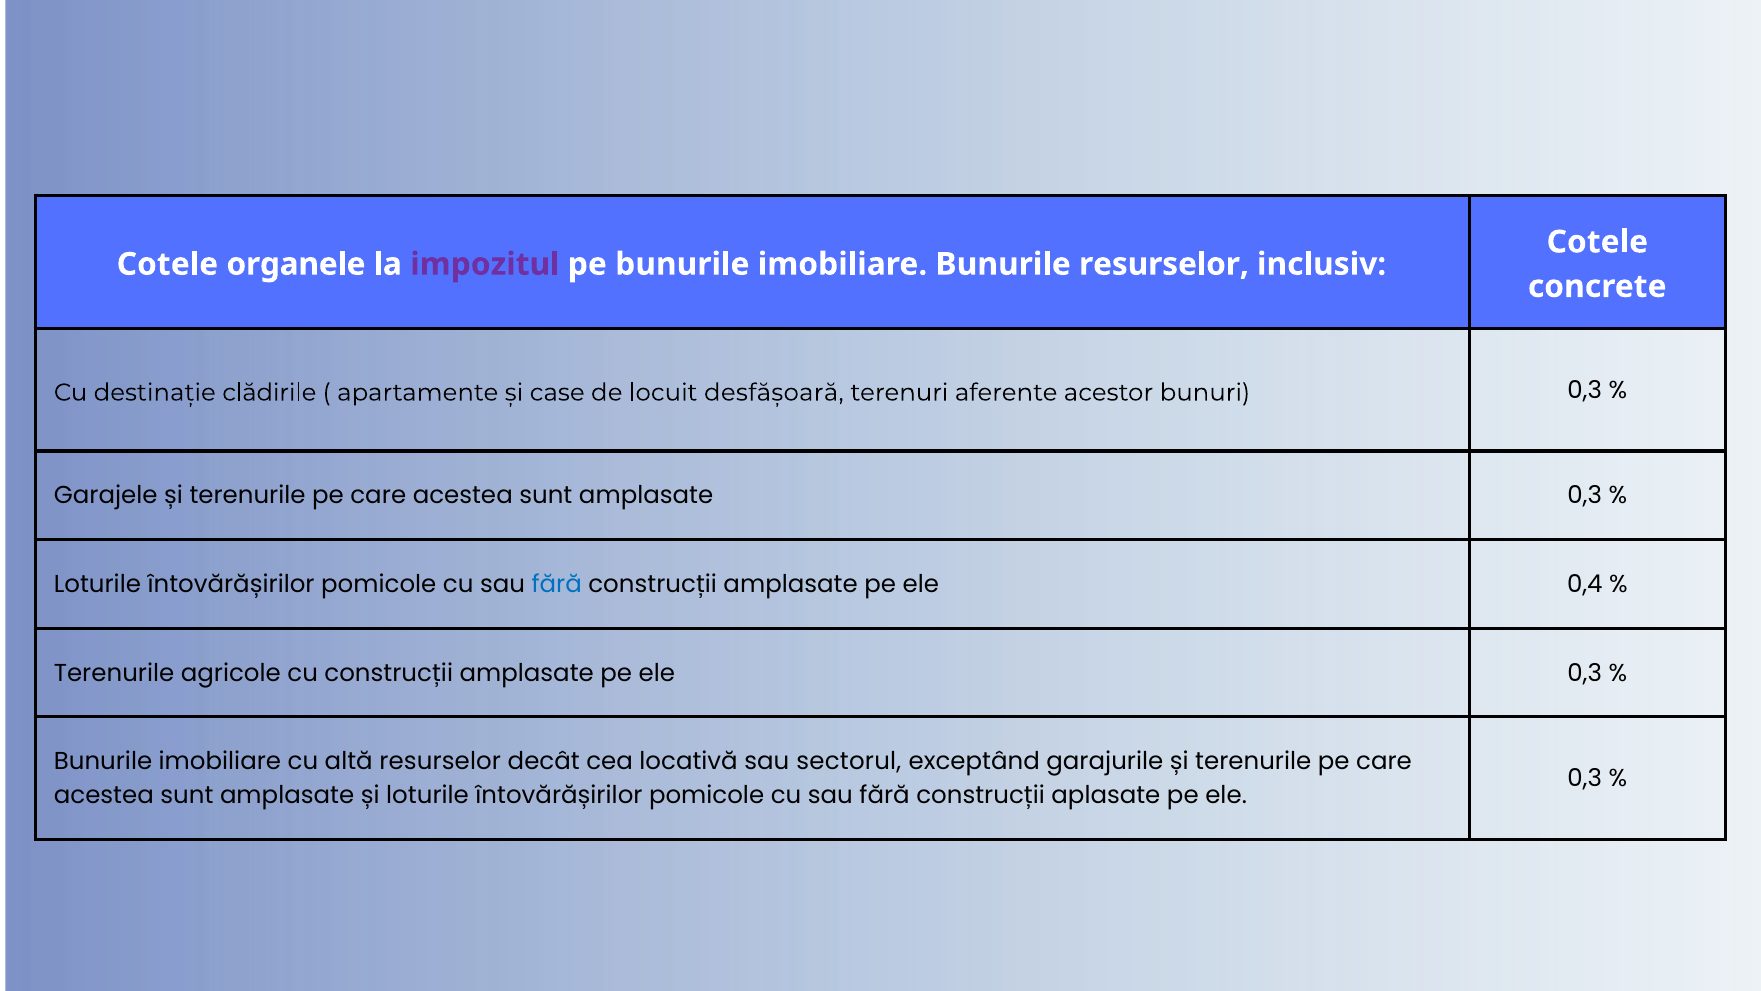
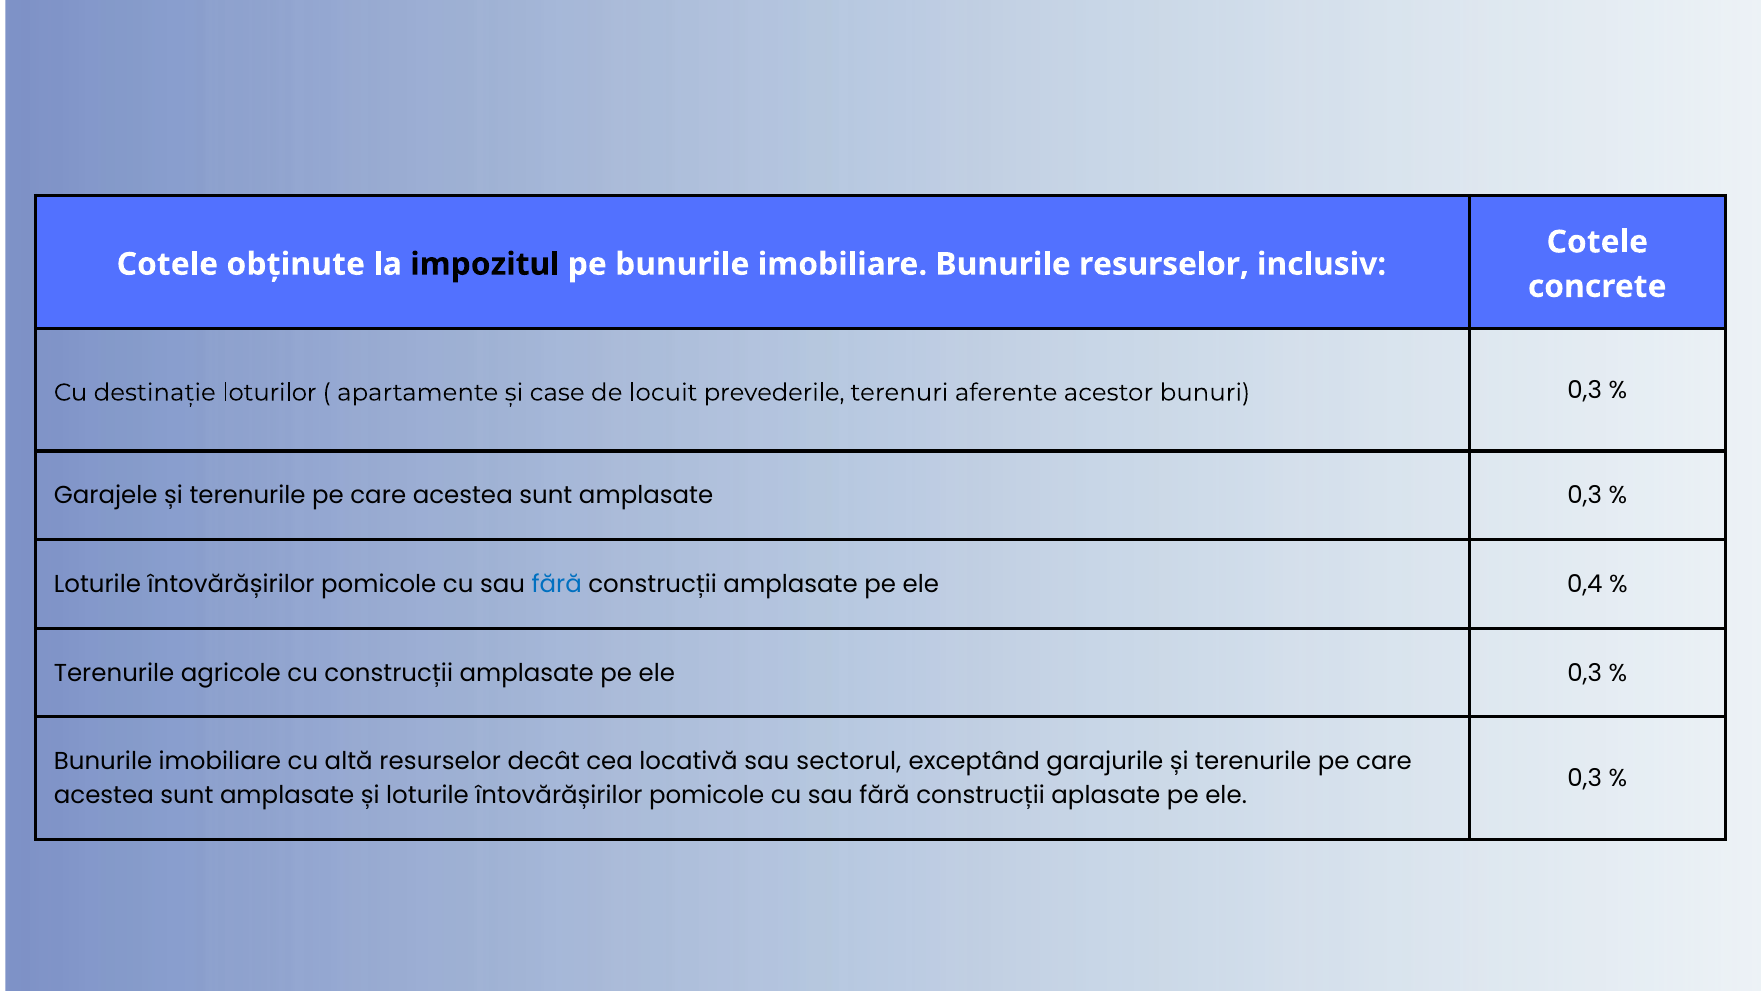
organele: organele -> obținute
impozitul colour: purple -> black
clădirile: clădirile -> loturilor
desfășoară: desfășoară -> prevederile
